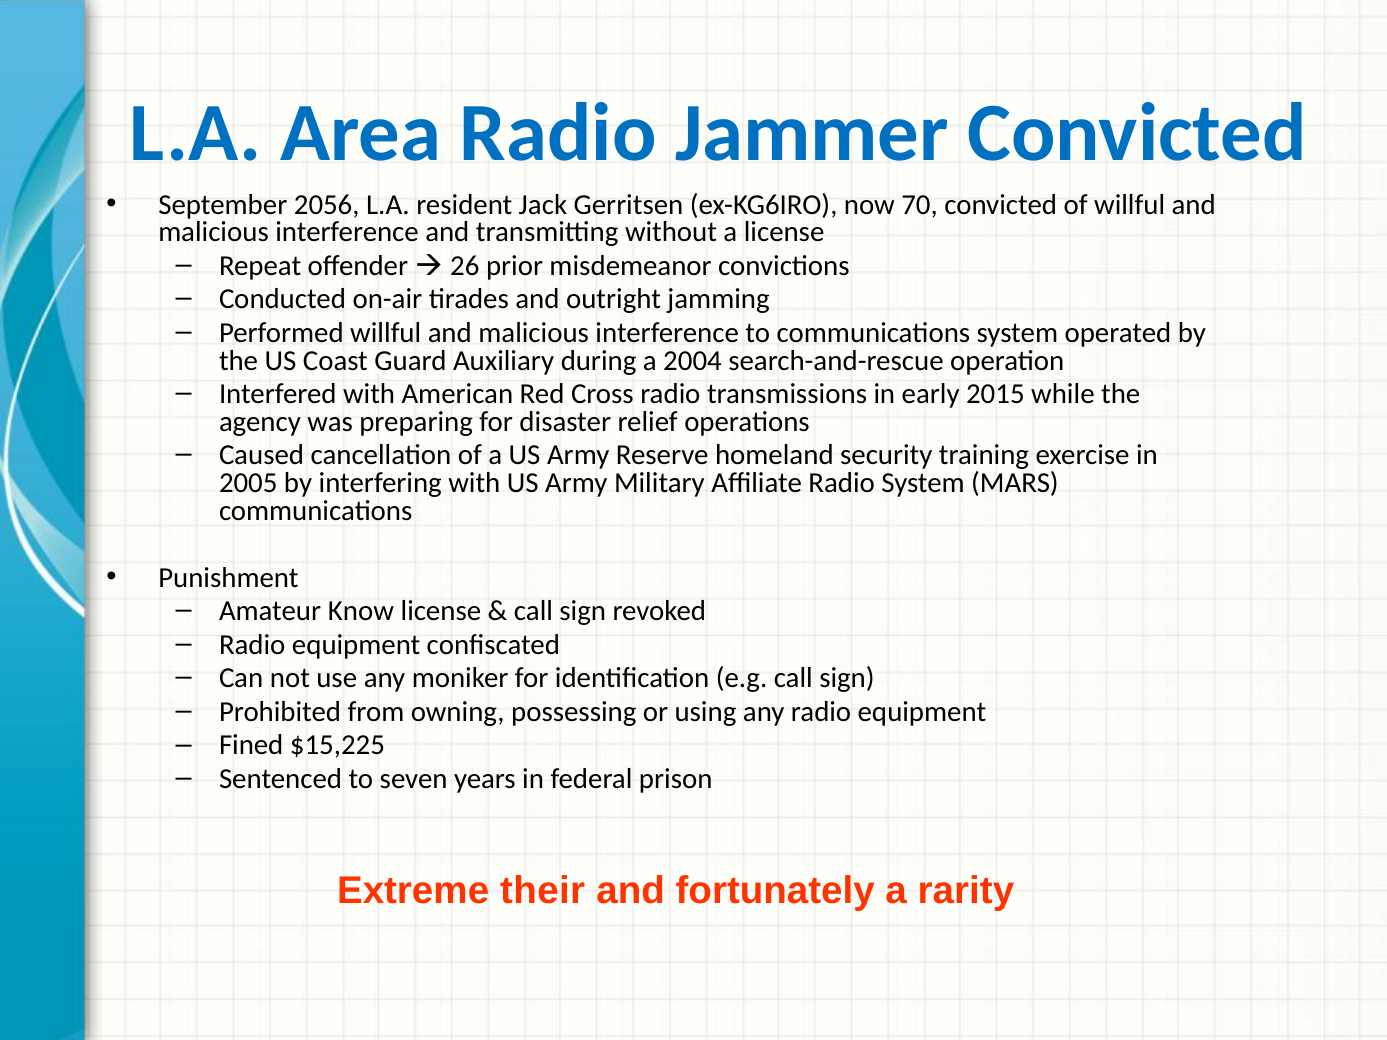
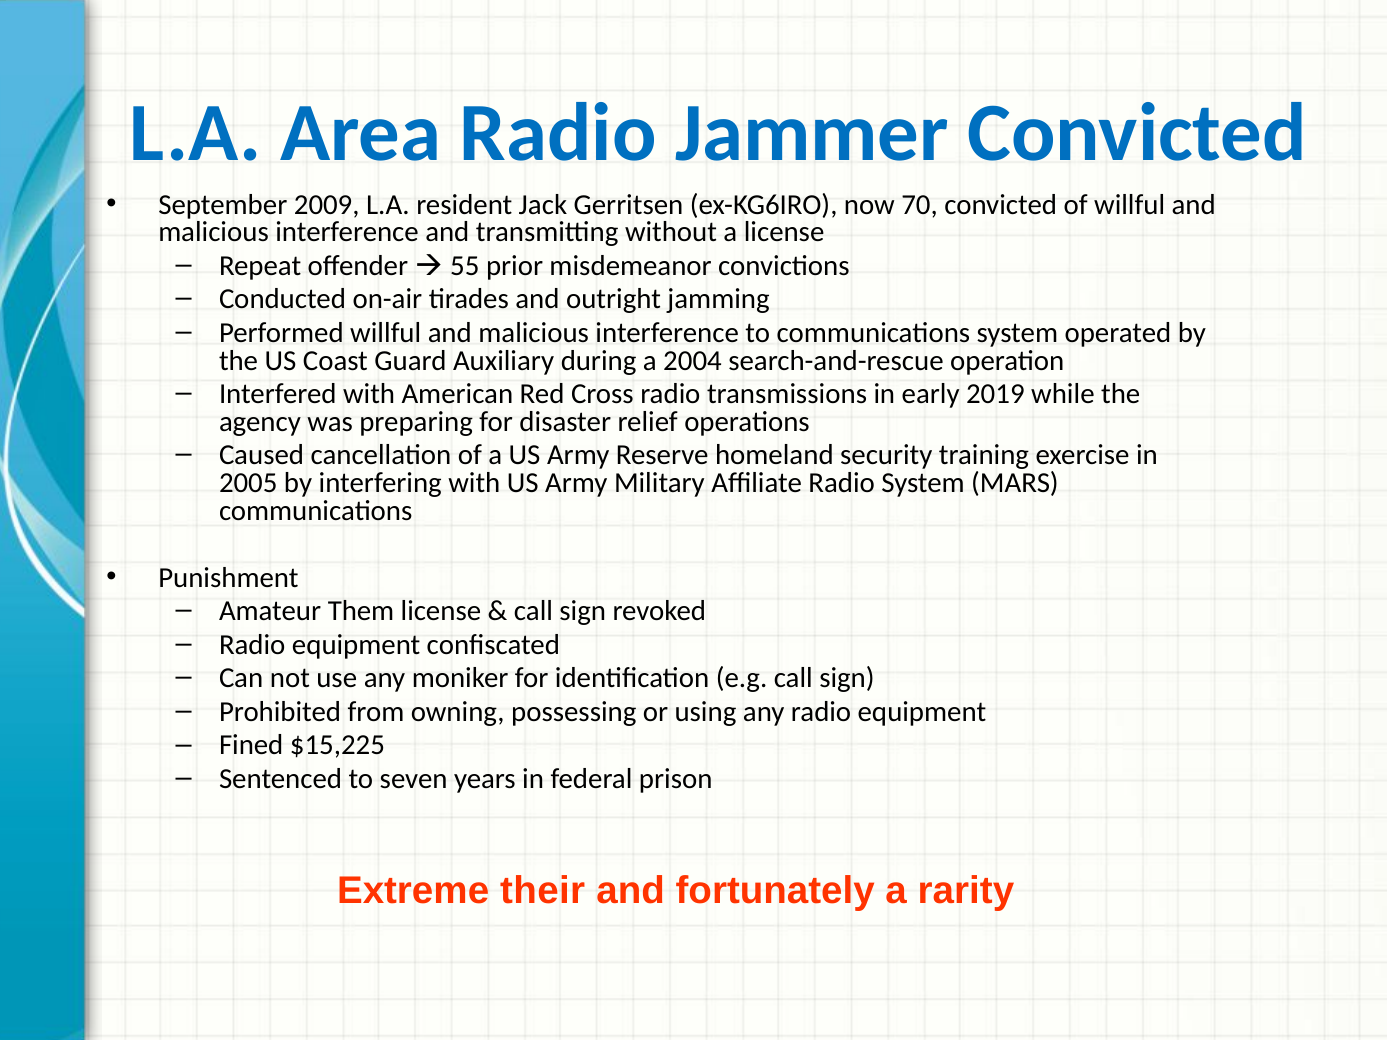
2056: 2056 -> 2009
26: 26 -> 55
2015: 2015 -> 2019
Know: Know -> Them
